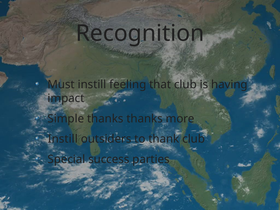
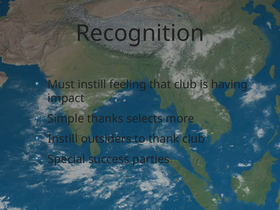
thanks thanks: thanks -> selects
